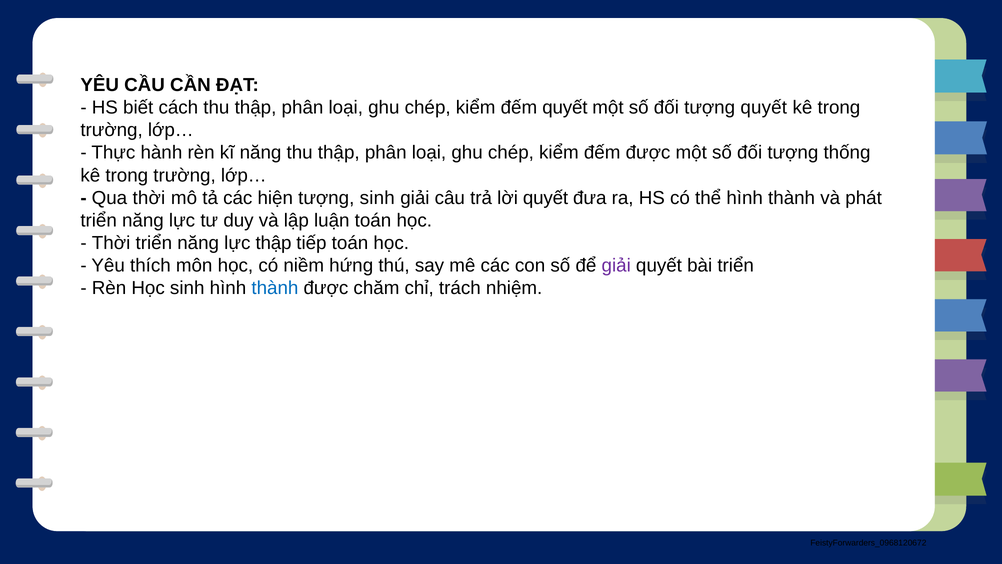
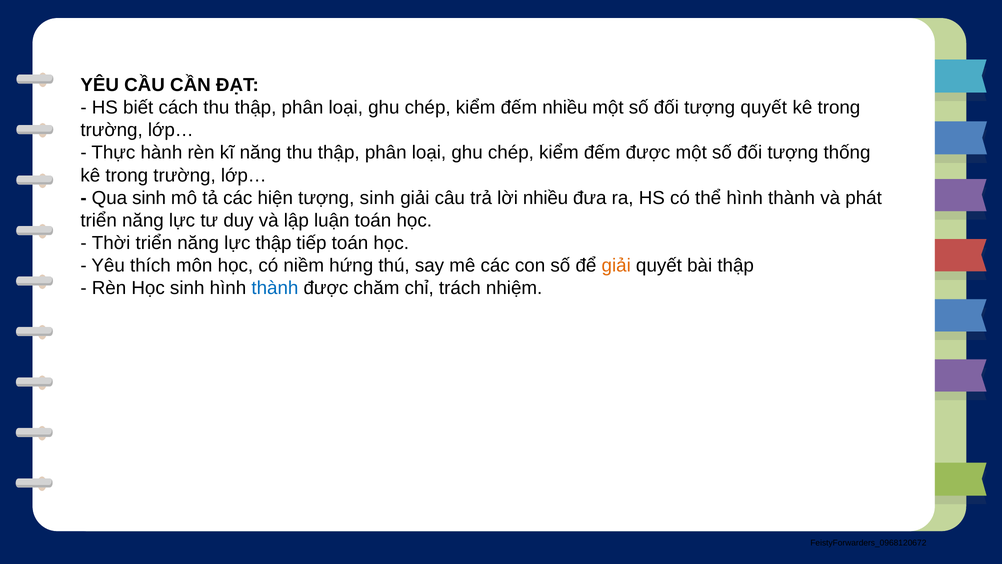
đếm quyết: quyết -> nhiều
Qua thời: thời -> sinh
lời quyết: quyết -> nhiều
giải at (616, 265) colour: purple -> orange
bài triển: triển -> thập
